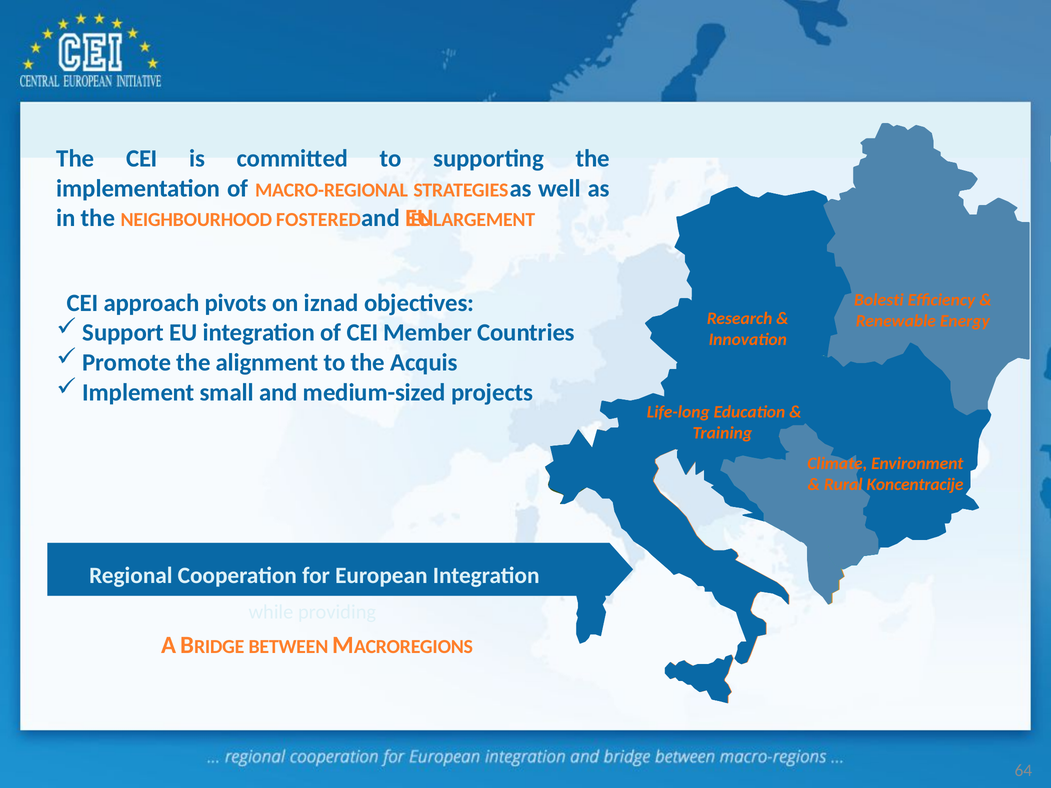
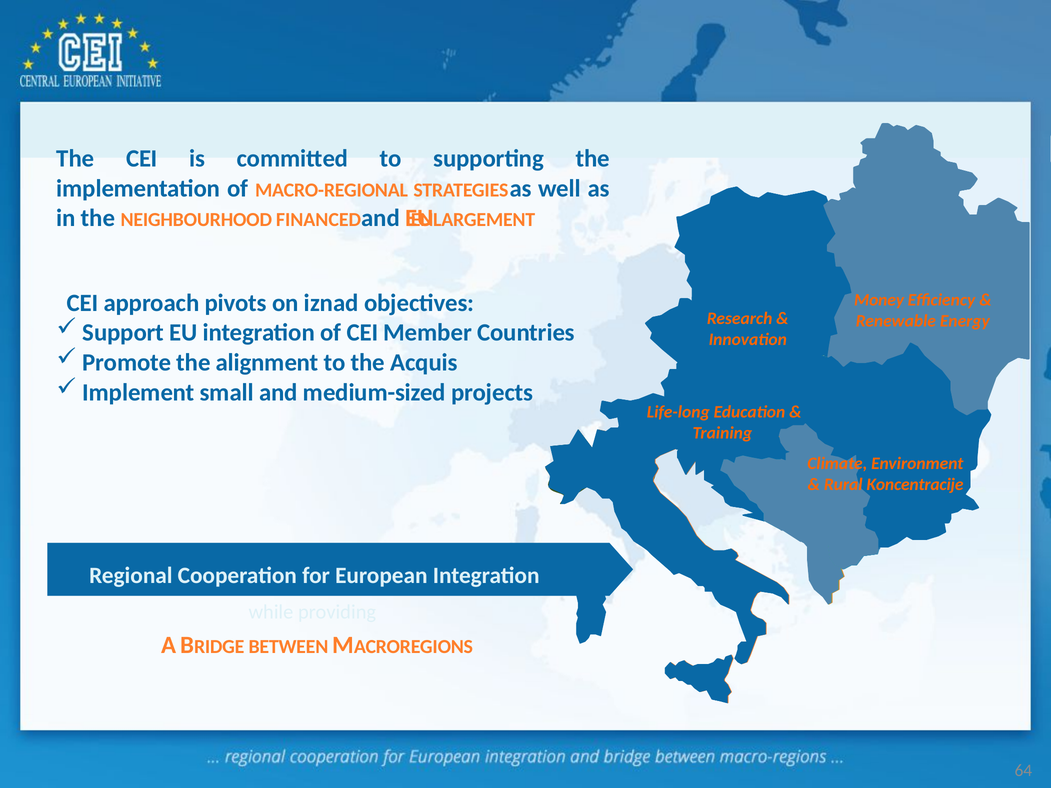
FOSTERED: FOSTERED -> FINANCED
Bolesti: Bolesti -> Money
